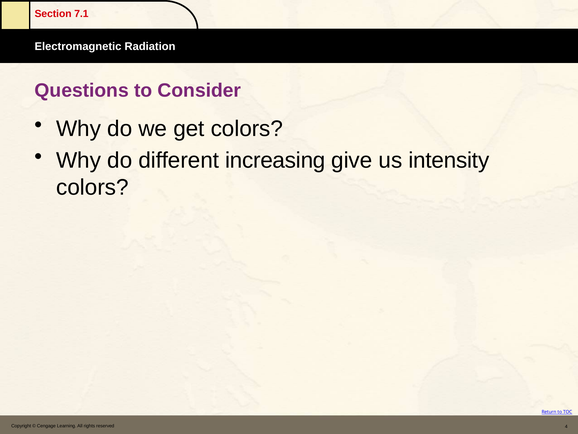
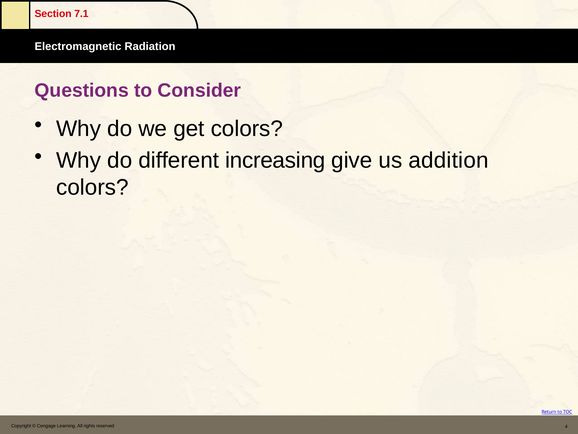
intensity: intensity -> addition
